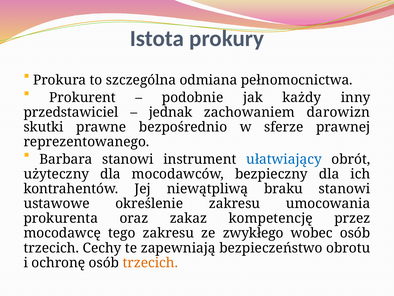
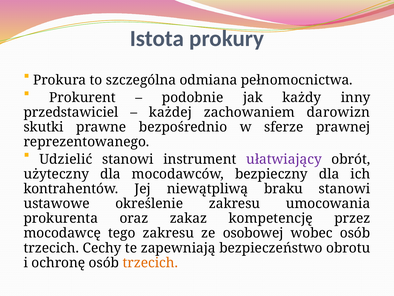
jednak: jednak -> każdej
Barbara: Barbara -> Udzielić
ułatwiający colour: blue -> purple
zwykłego: zwykłego -> osobowej
